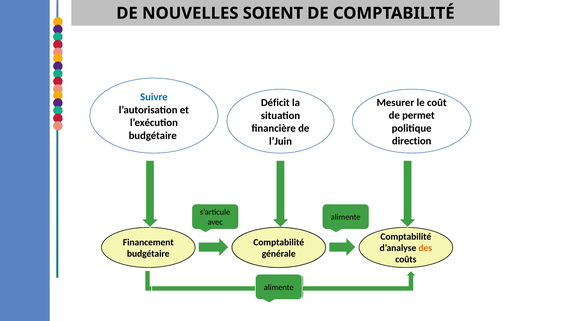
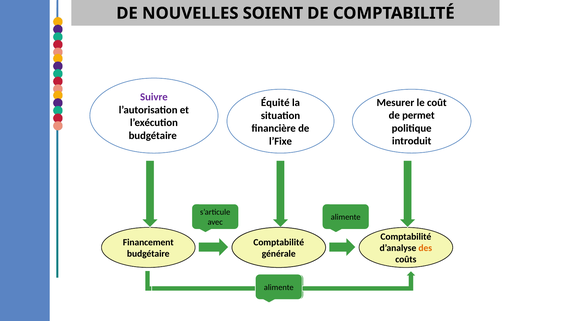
Suivre colour: blue -> purple
Déficit: Déficit -> Équité
l’Juin: l’Juin -> l’Fixe
direction: direction -> introduit
